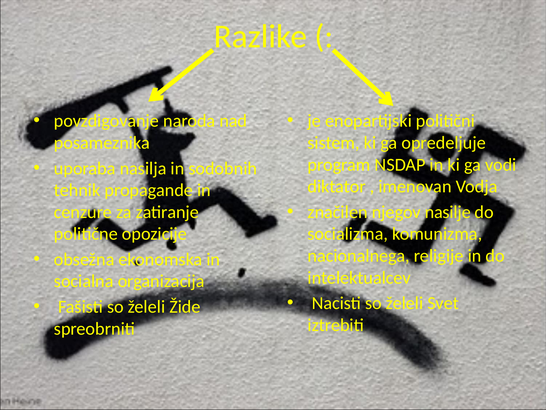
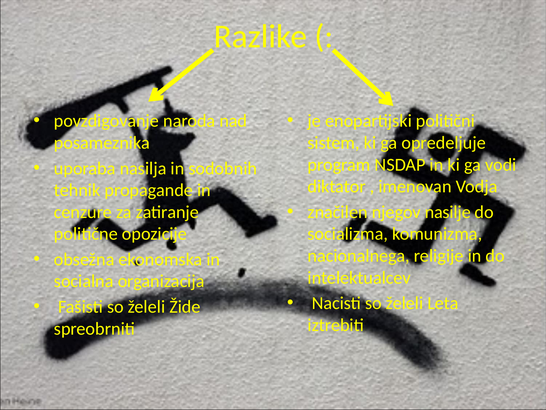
Svet: Svet -> Leta
